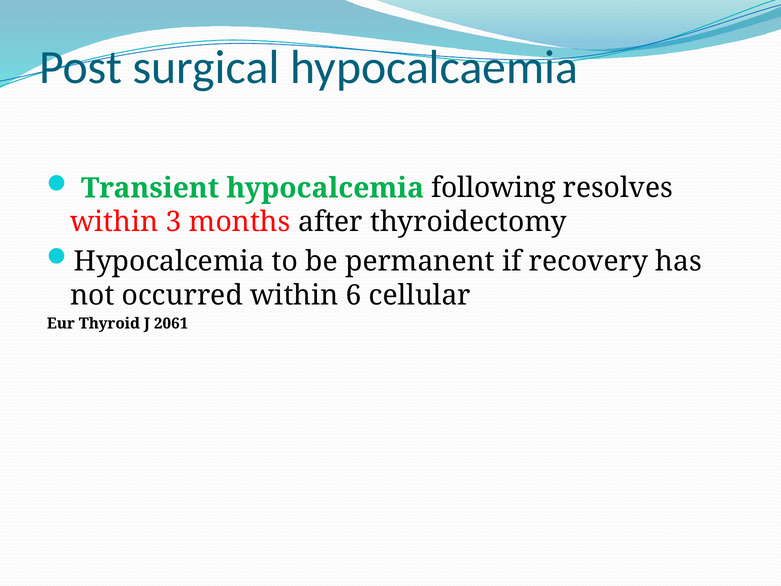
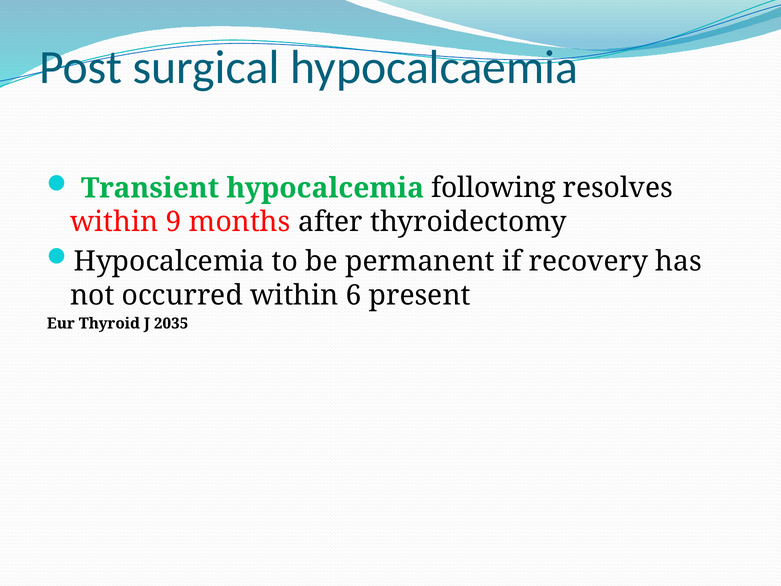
3: 3 -> 9
cellular: cellular -> present
2061: 2061 -> 2035
